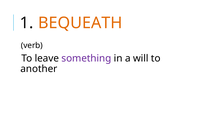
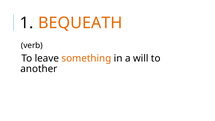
something colour: purple -> orange
